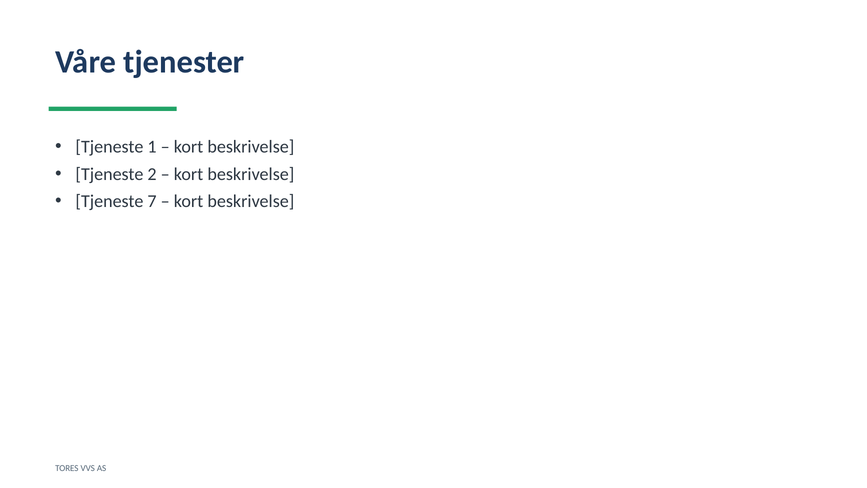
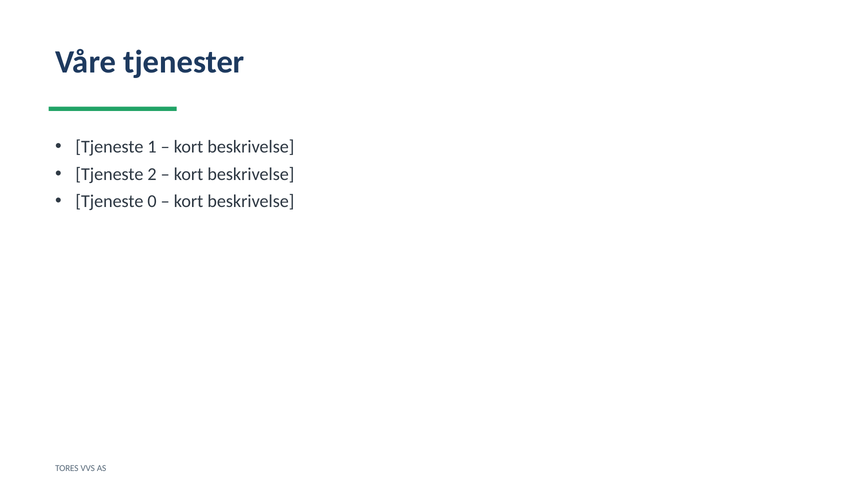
7: 7 -> 0
